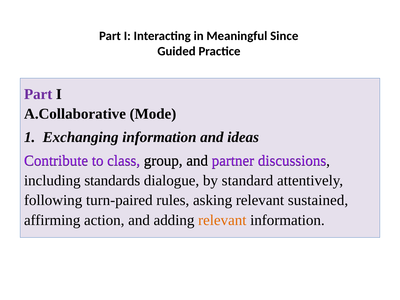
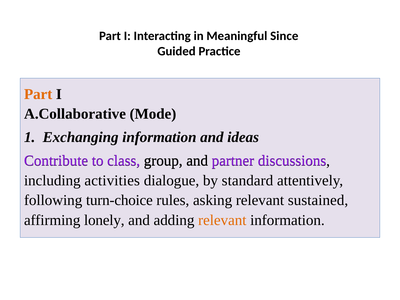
Part at (38, 94) colour: purple -> orange
standards: standards -> activities
turn‐paired: turn‐paired -> turn‐choice
action: action -> lonely
